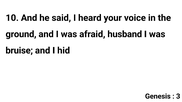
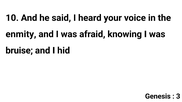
ground: ground -> enmity
husband: husband -> knowing
